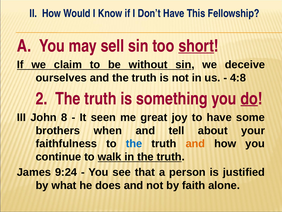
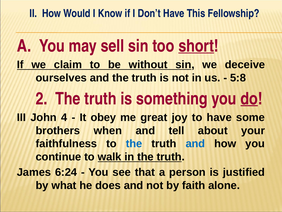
4:8: 4:8 -> 5:8
8: 8 -> 4
seen: seen -> obey
and at (195, 143) colour: orange -> blue
9:24: 9:24 -> 6:24
